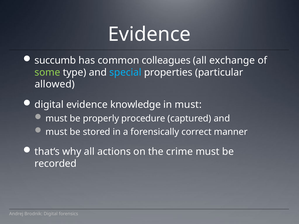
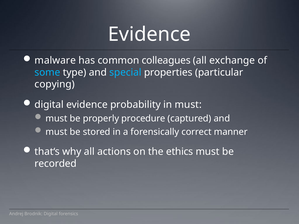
succumb: succumb -> malware
some colour: light green -> light blue
allowed: allowed -> copying
knowledge: knowledge -> probability
crime: crime -> ethics
